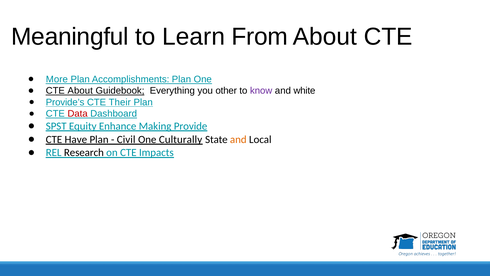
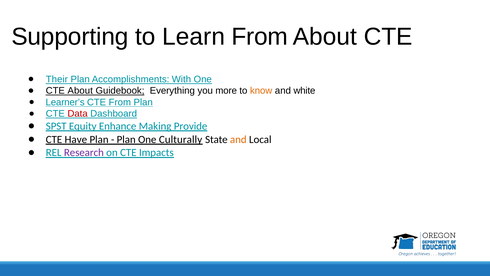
Meaningful: Meaningful -> Supporting
More: More -> Their
Accomplishments Plan: Plan -> With
other: other -> more
know colour: purple -> orange
Provide’s: Provide’s -> Learner’s
CTE Their: Their -> From
Civil at (126, 139): Civil -> Plan
Research colour: black -> purple
